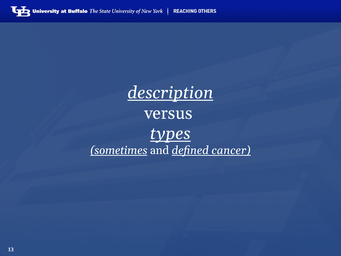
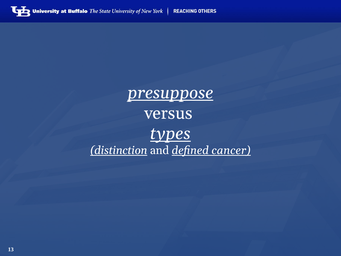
description: description -> presuppose
sometimes: sometimes -> distinction
